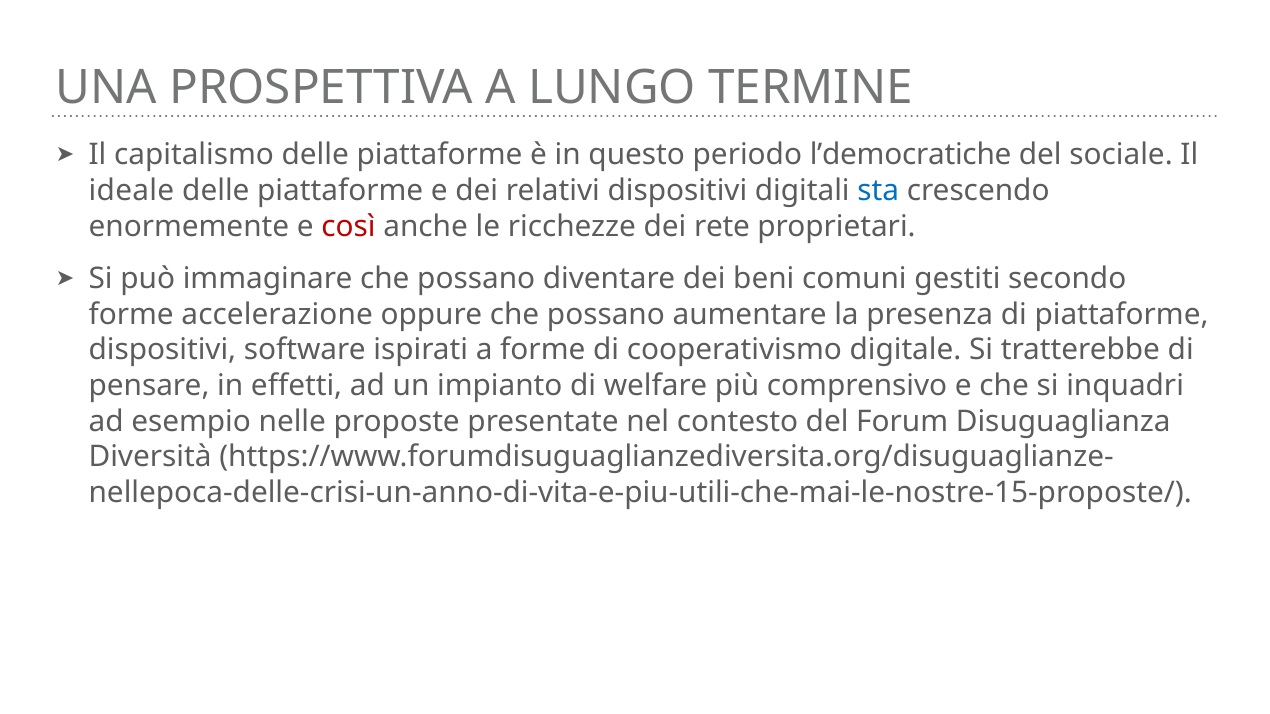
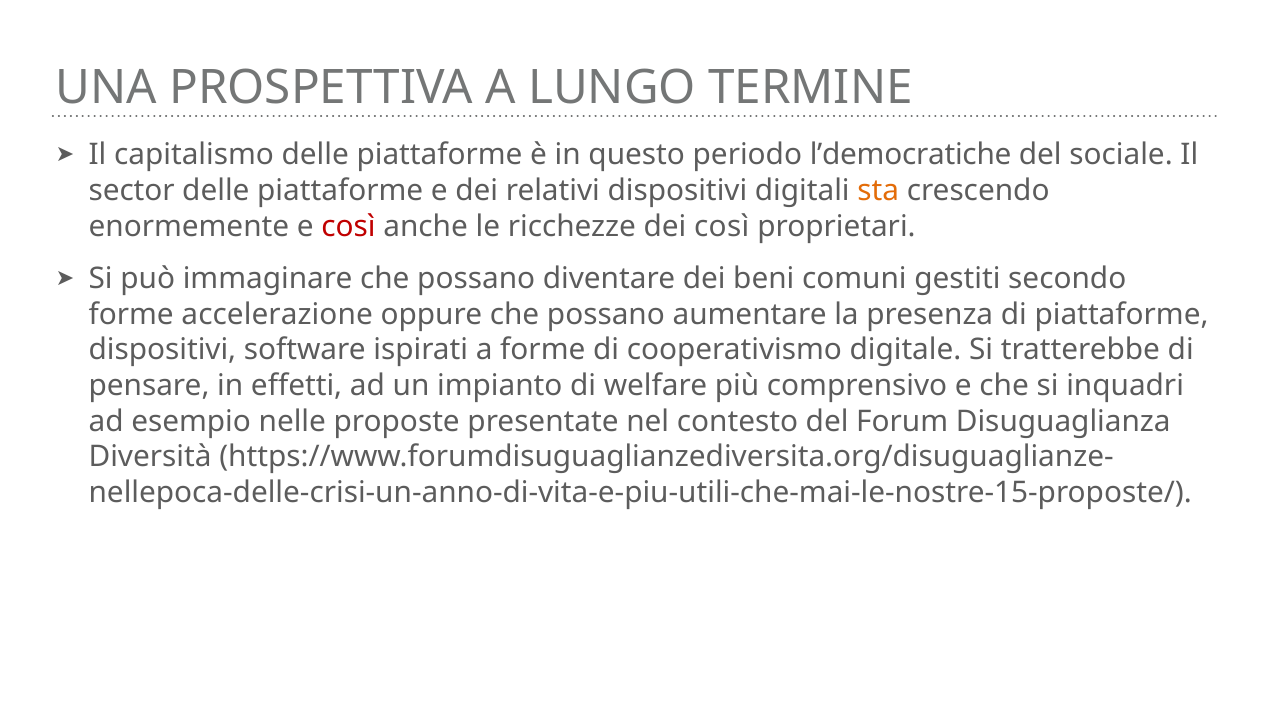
ideale: ideale -> sector
sta colour: blue -> orange
dei rete: rete -> così
